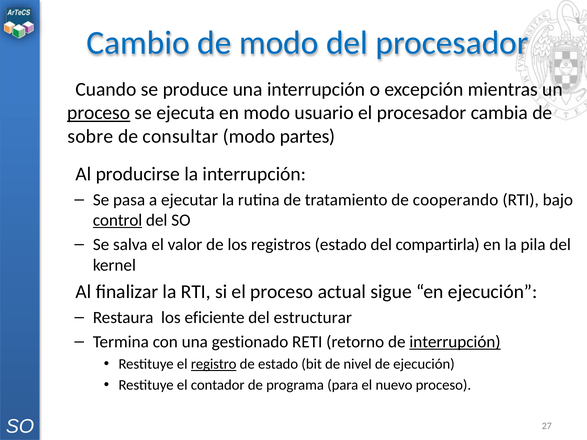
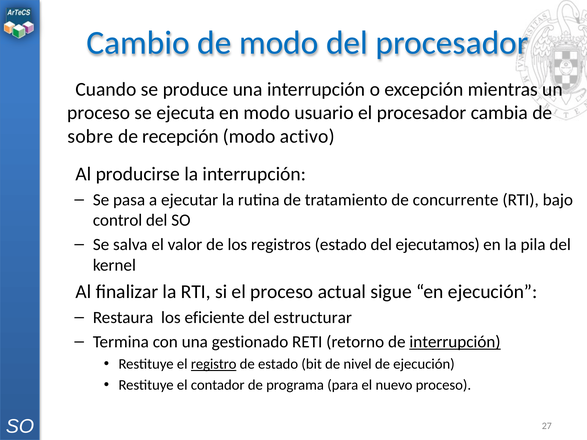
proceso at (99, 113) underline: present -> none
consultar: consultar -> recepción
partes: partes -> activo
cooperando: cooperando -> concurrente
control underline: present -> none
compartirla: compartirla -> ejecutamos
